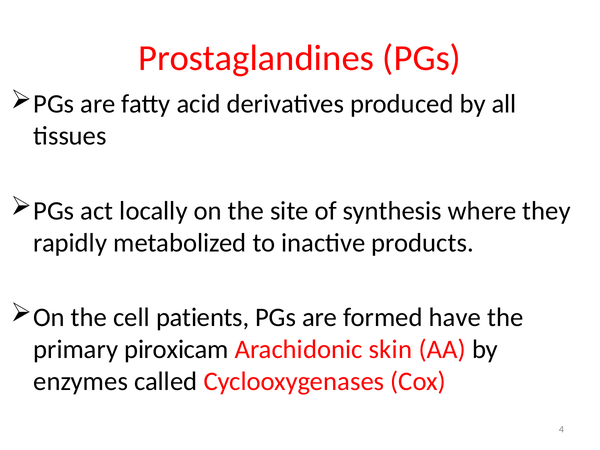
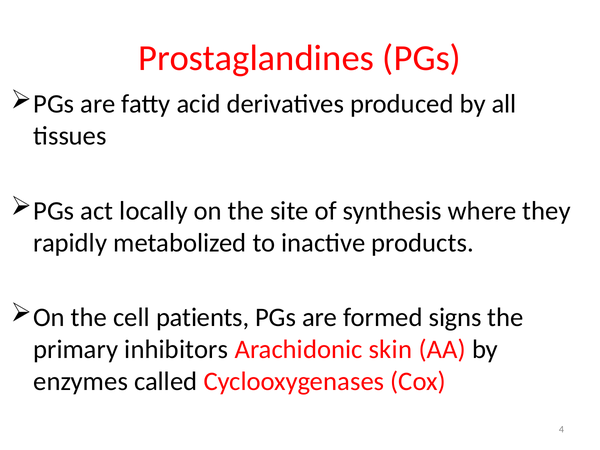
have: have -> signs
piroxicam: piroxicam -> inhibitors
